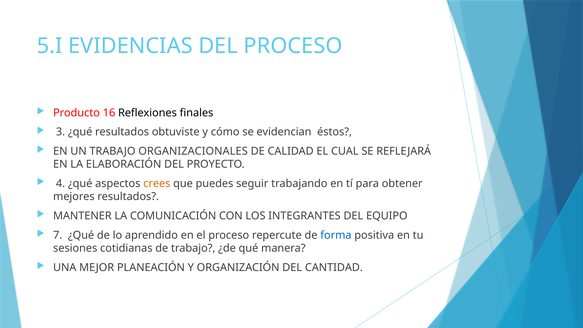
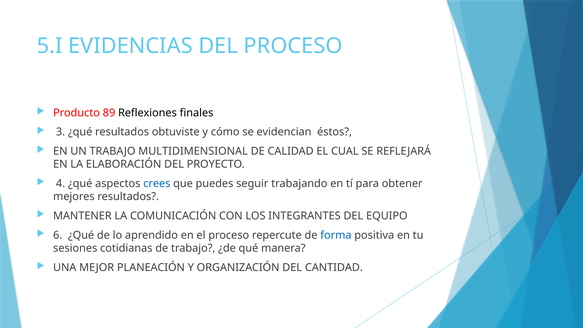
16: 16 -> 89
ORGANIZACIONALES: ORGANIZACIONALES -> MULTIDIMENSIONAL
crees colour: orange -> blue
7: 7 -> 6
